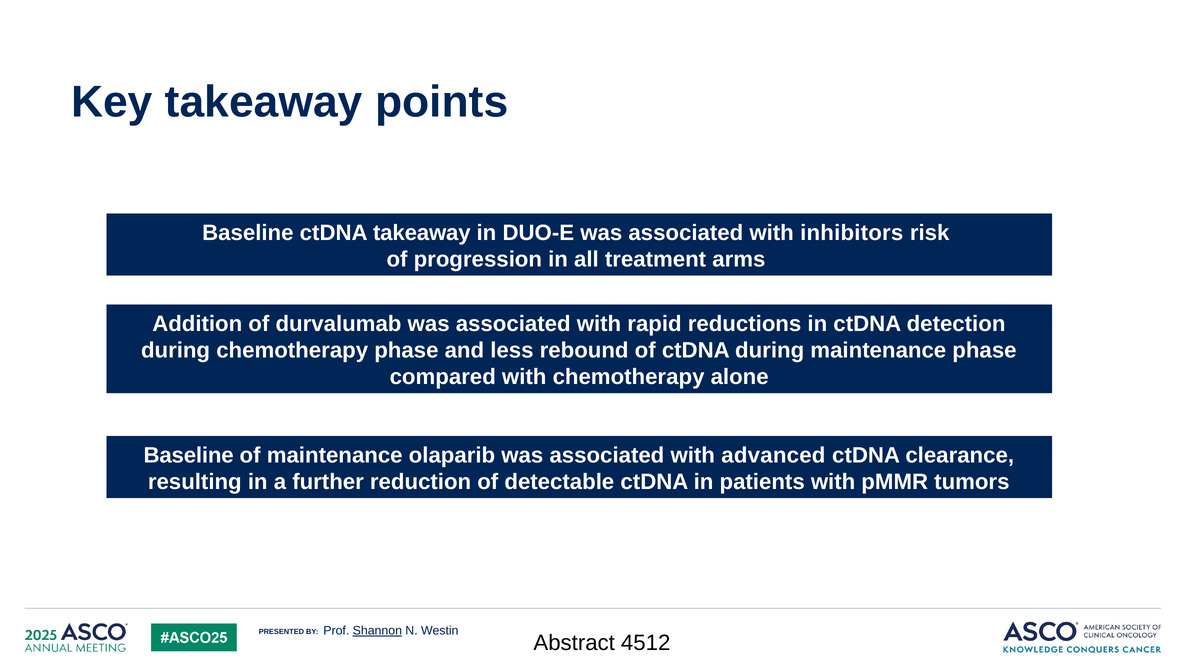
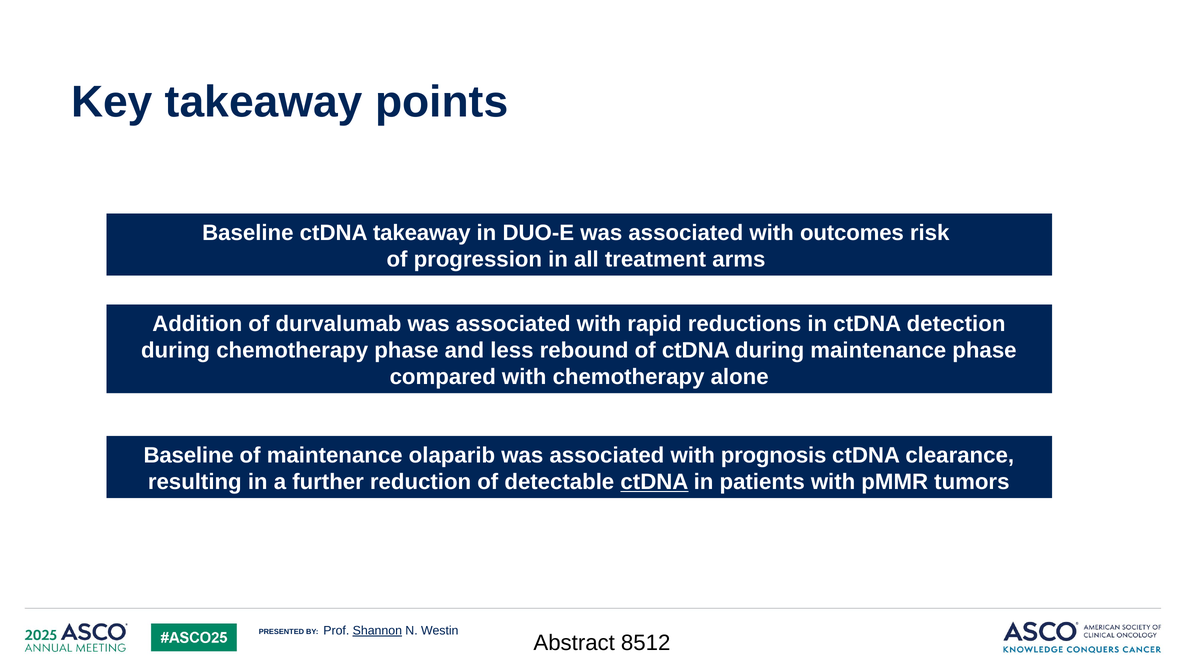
inhibitors: inhibitors -> outcomes
advanced: advanced -> prognosis
ctDNA at (654, 482) underline: none -> present
4512: 4512 -> 8512
